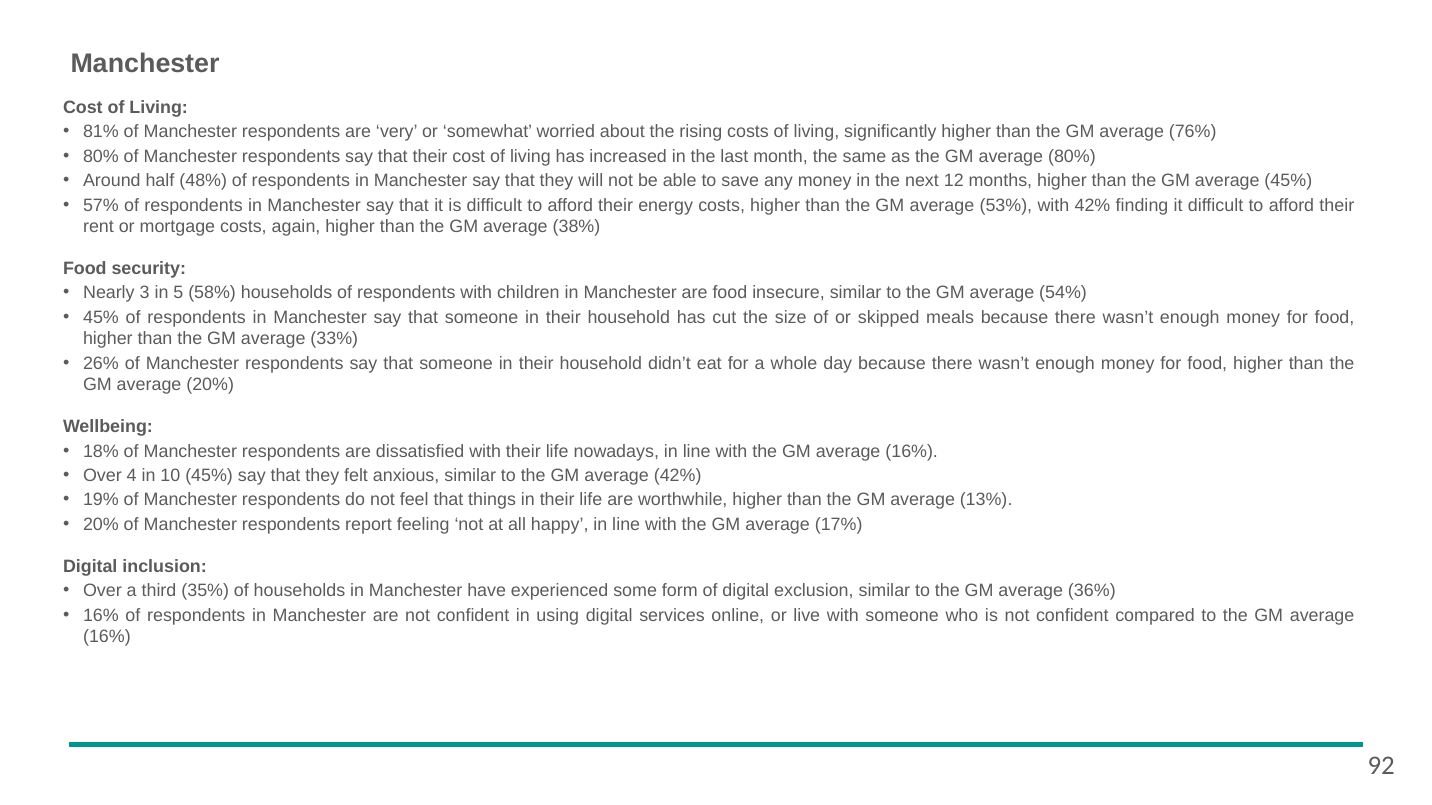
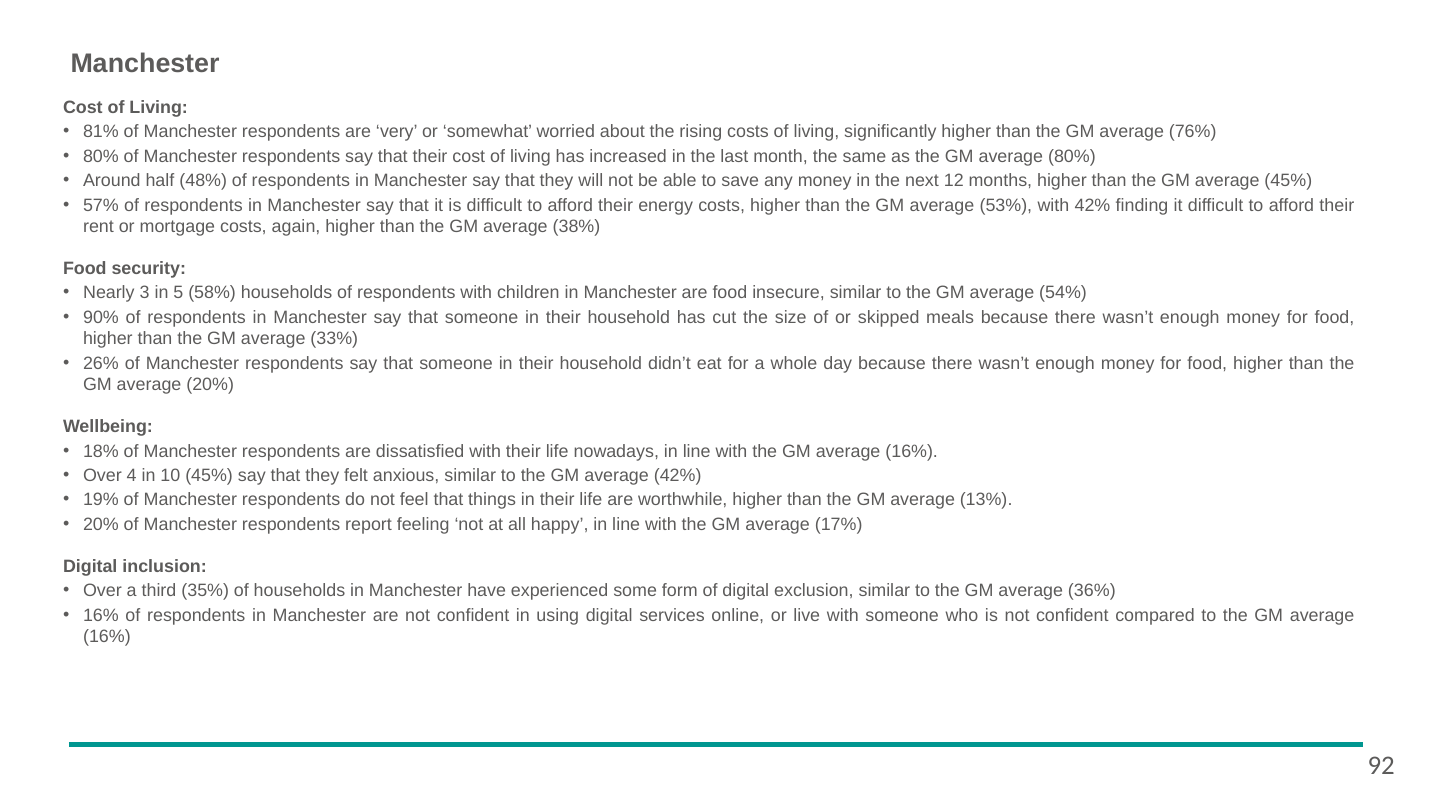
45% at (101, 318): 45% -> 90%
